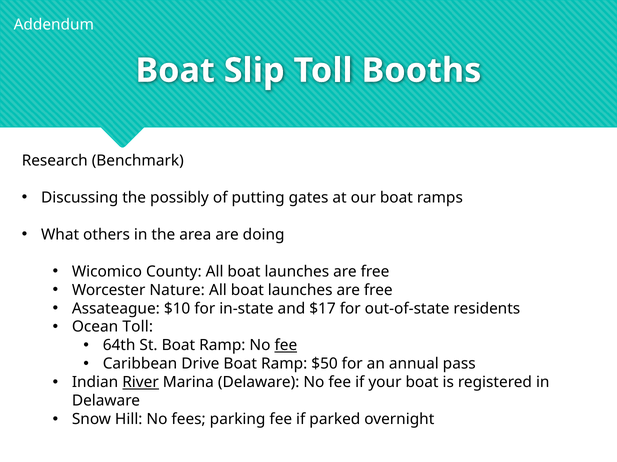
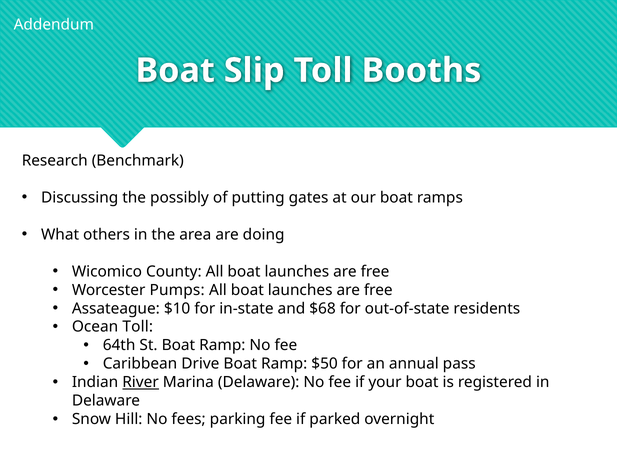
Nature: Nature -> Pumps
$17: $17 -> $68
fee at (286, 346) underline: present -> none
